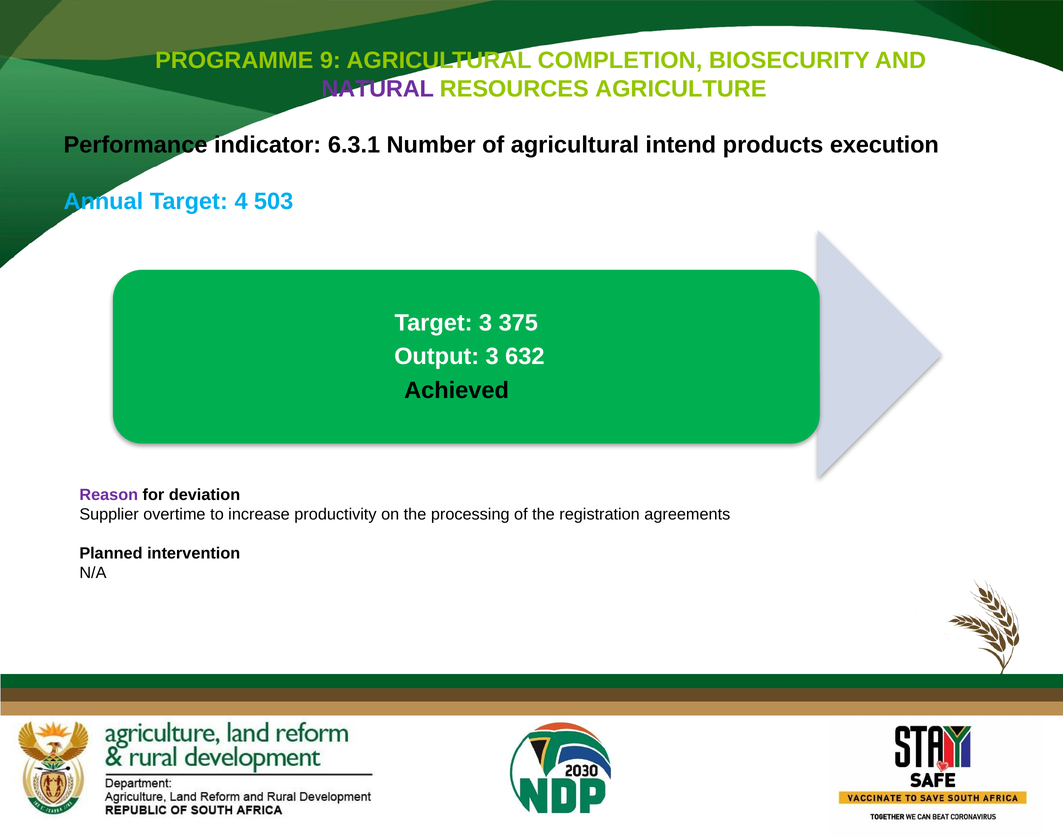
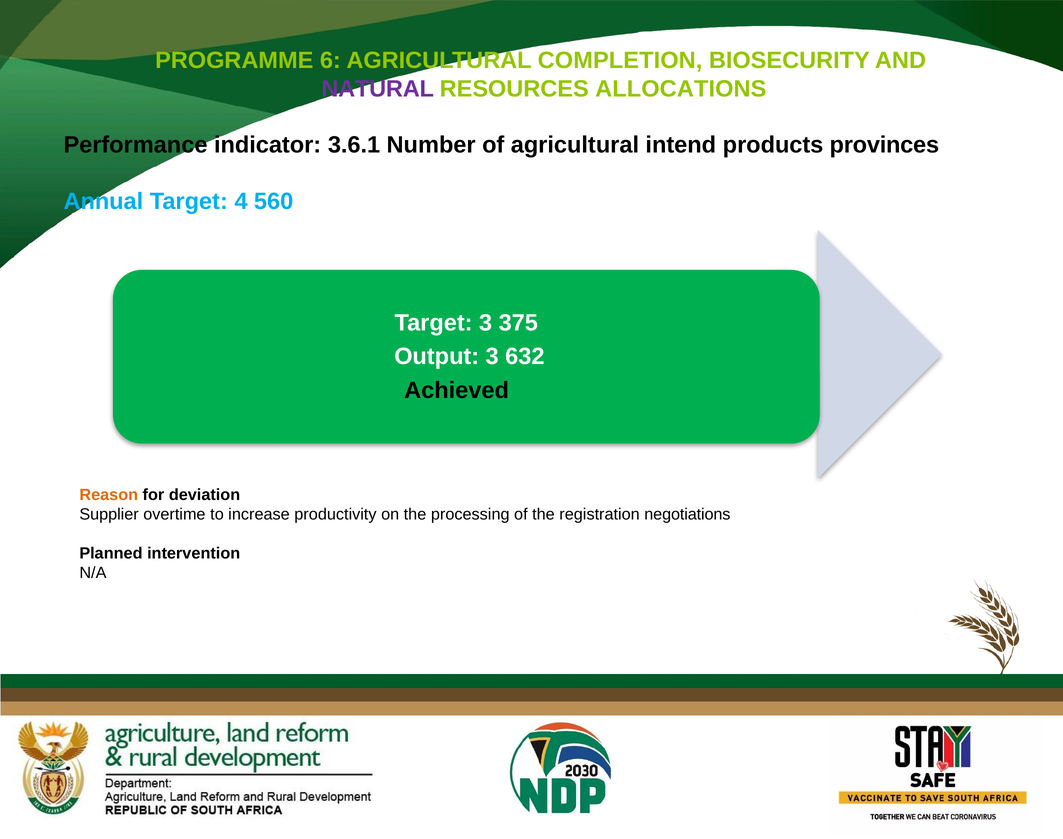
9: 9 -> 6
AGRICULTURE: AGRICULTURE -> ALLOCATIONS
6.3.1: 6.3.1 -> 3.6.1
execution: execution -> provinces
503: 503 -> 560
Reason colour: purple -> orange
agreements: agreements -> negotiations
